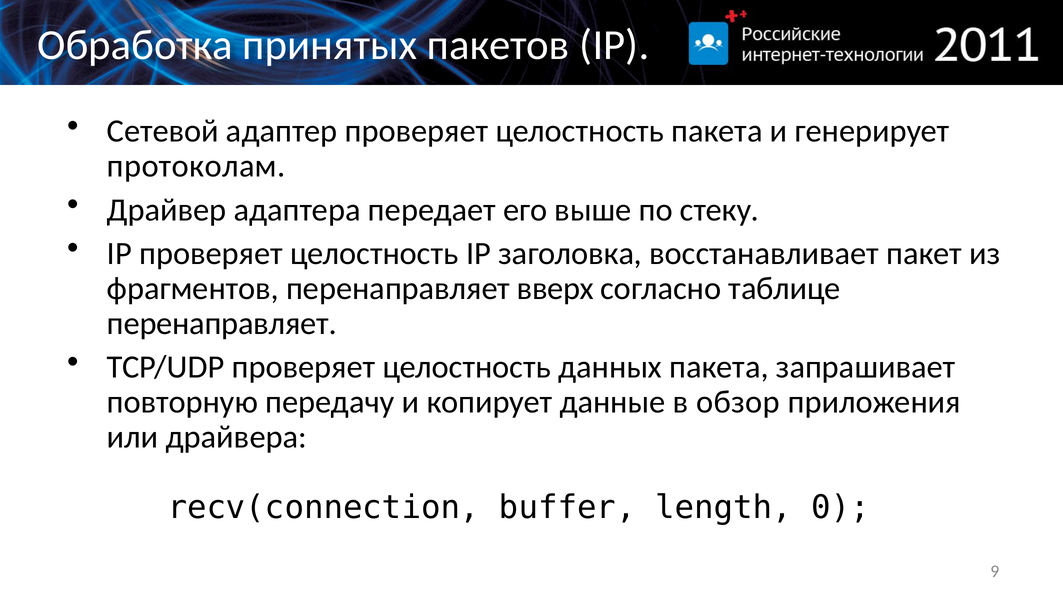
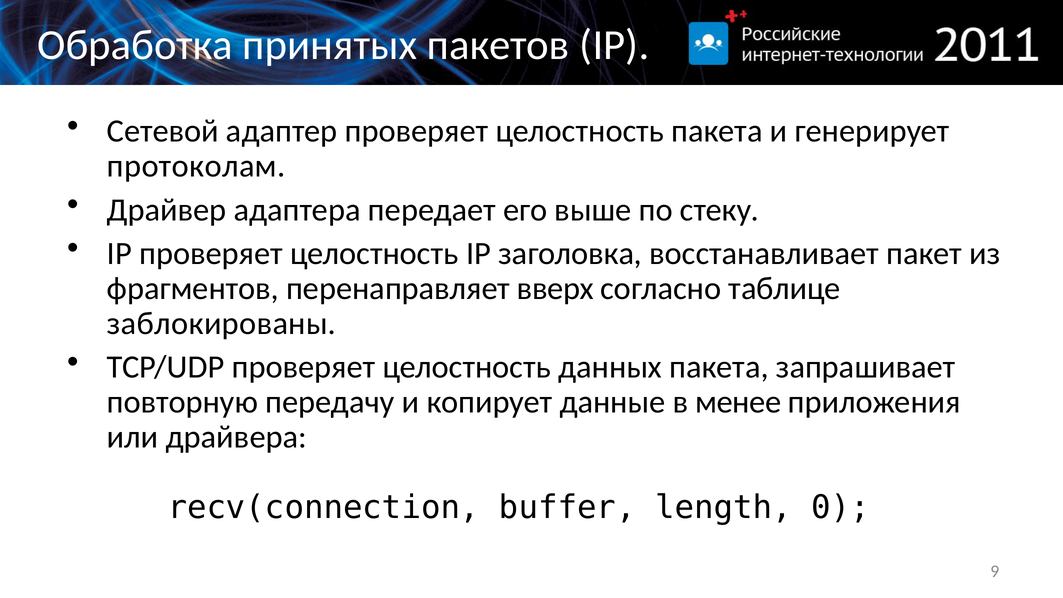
перенаправляет at (222, 324): перенаправляет -> заблокированы
обзор: обзор -> менее
